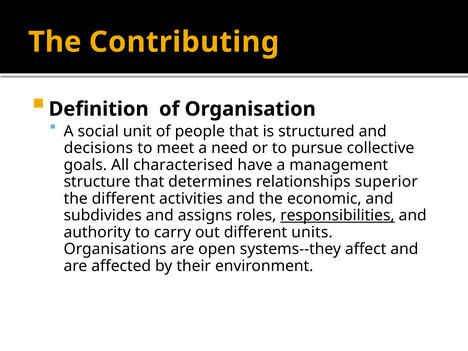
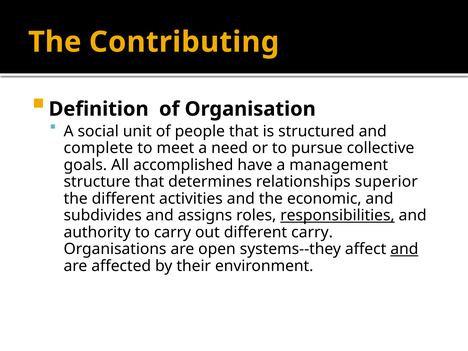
decisions: decisions -> complete
characterised: characterised -> accomplished
different units: units -> carry
and at (404, 249) underline: none -> present
